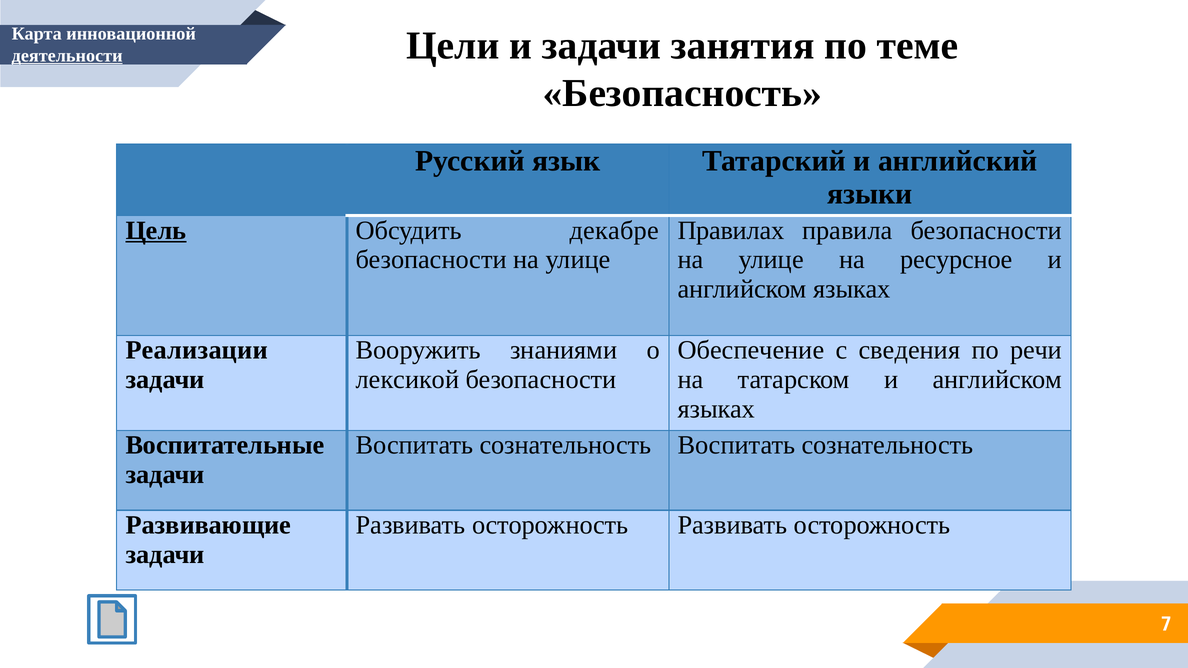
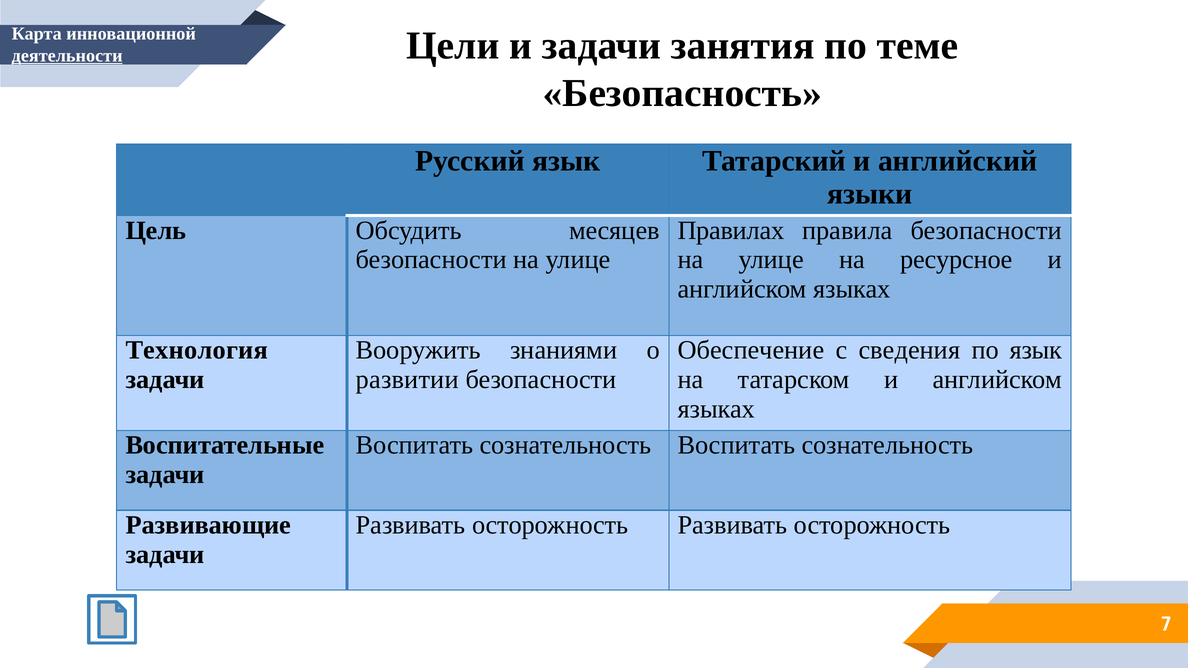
Цель underline: present -> none
декабре: декабре -> месяцев
Реализации: Реализации -> Технология
по речи: речи -> язык
лексикой: лексикой -> развитии
